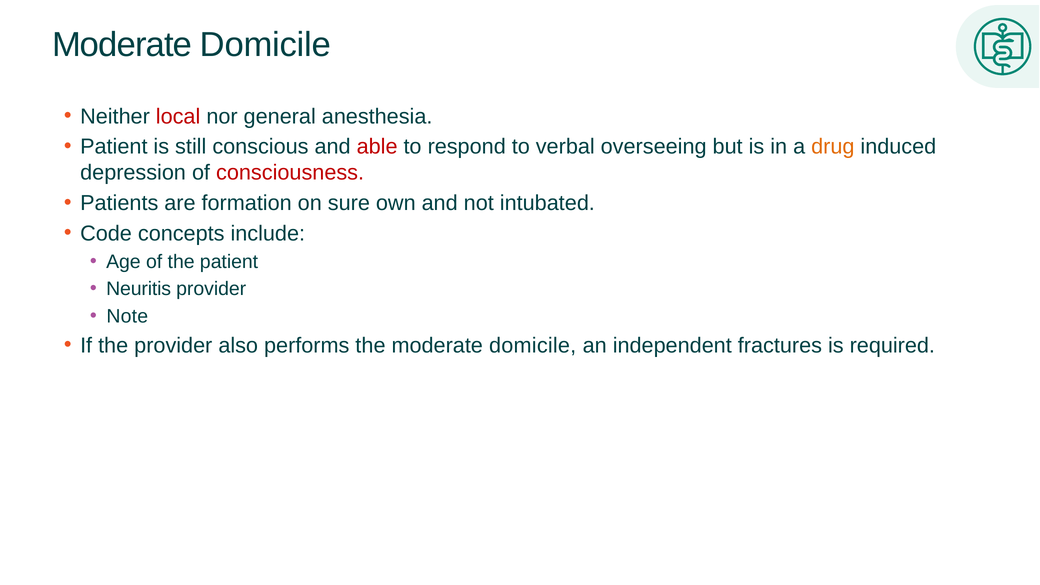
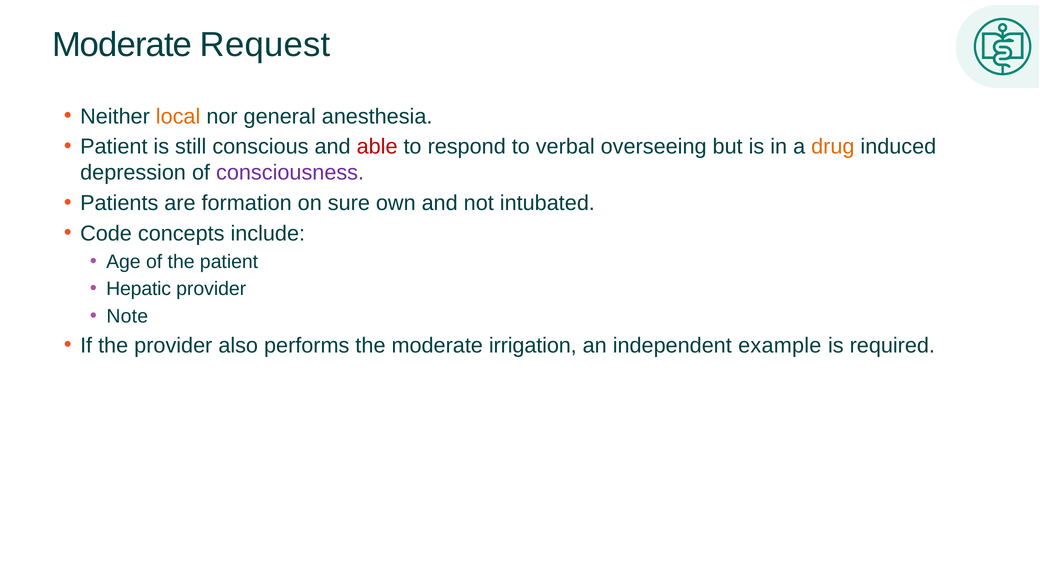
Domicile at (265, 45): Domicile -> Request
local colour: red -> orange
consciousness colour: red -> purple
Neuritis: Neuritis -> Hepatic
the moderate domicile: domicile -> irrigation
fractures: fractures -> example
